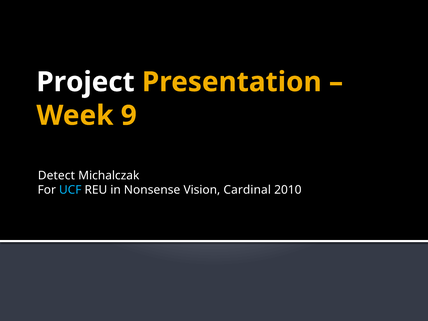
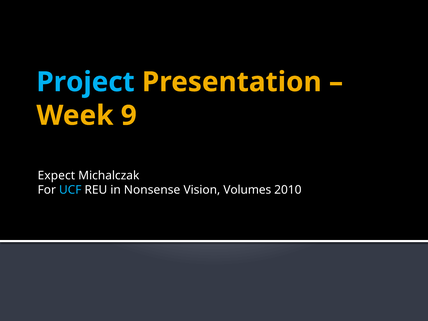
Project colour: white -> light blue
Detect: Detect -> Expect
Cardinal: Cardinal -> Volumes
